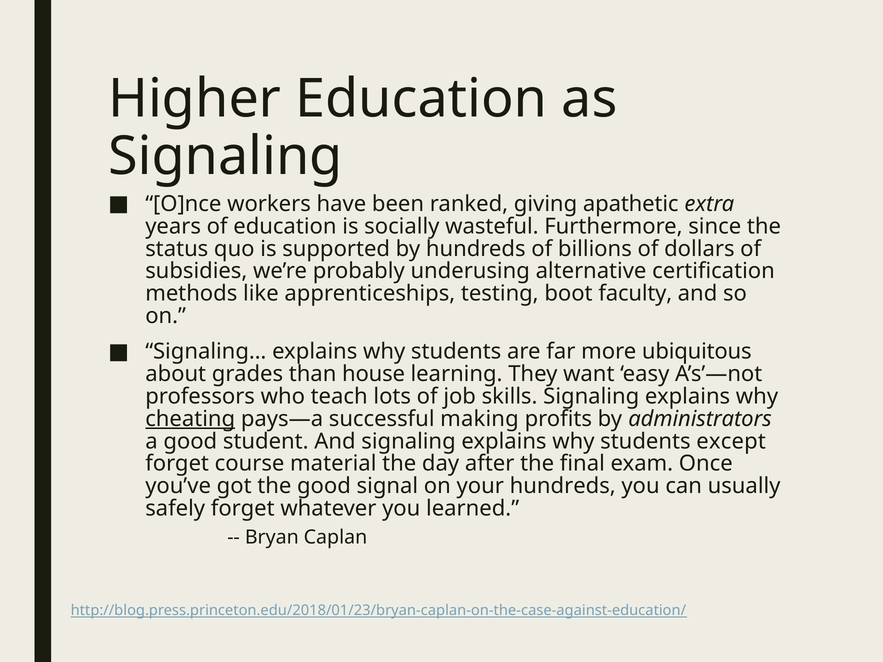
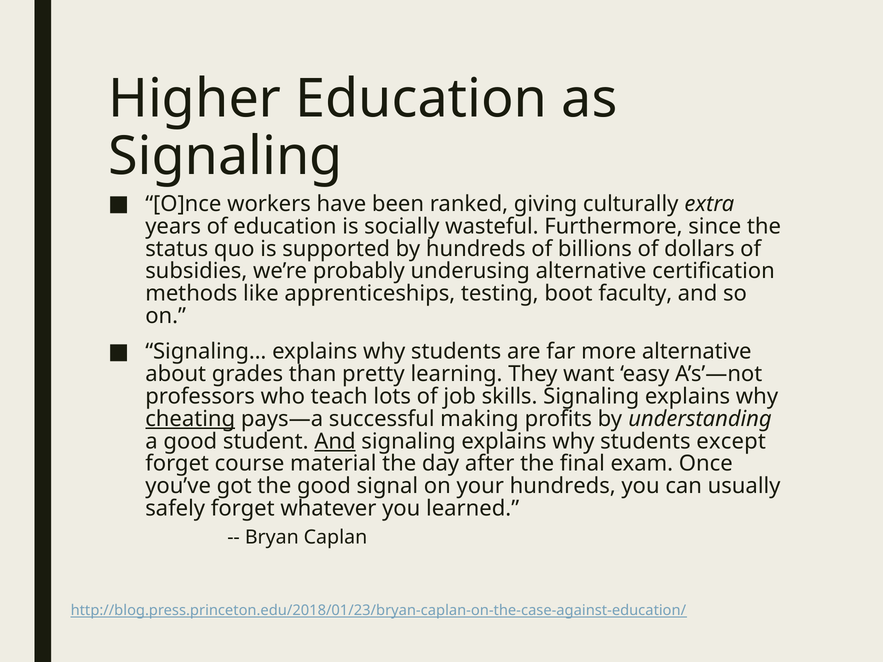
apathetic: apathetic -> culturally
more ubiquitous: ubiquitous -> alternative
house: house -> pretty
administrators: administrators -> understanding
And at (335, 441) underline: none -> present
